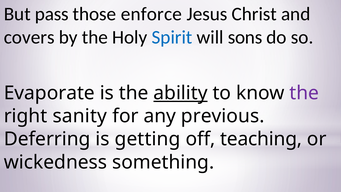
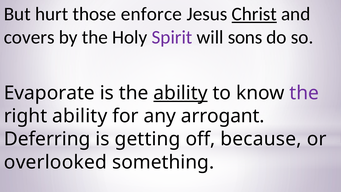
pass: pass -> hurt
Christ underline: none -> present
Spirit colour: blue -> purple
right sanity: sanity -> ability
previous: previous -> arrogant
teaching: teaching -> because
wickedness: wickedness -> overlooked
